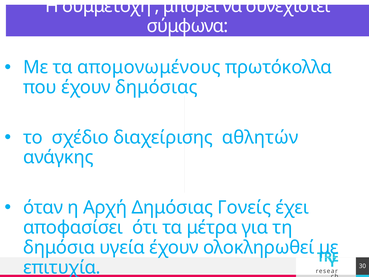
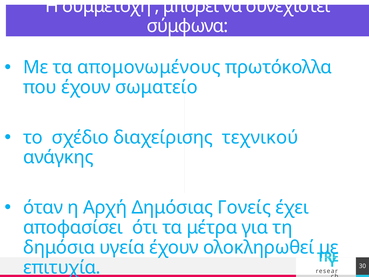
έχουν δημόσιας: δημόσιας -> σωματείο
αθλητών: αθλητών -> τεχνικού
